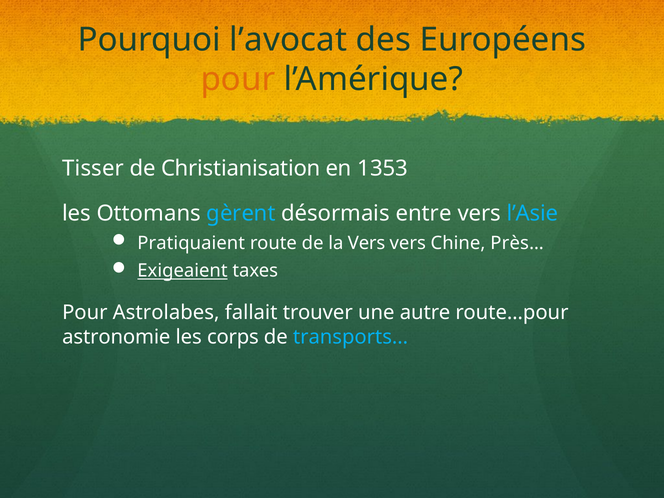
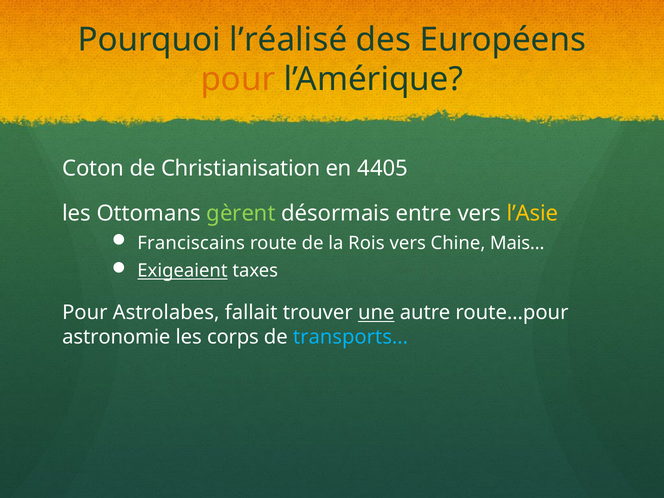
l’avocat: l’avocat -> l’réalisé
Tisser: Tisser -> Coton
1353: 1353 -> 4405
gèrent colour: light blue -> light green
l’Asie colour: light blue -> yellow
Pratiquaient: Pratiquaient -> Franciscains
la Vers: Vers -> Rois
Près…: Près… -> Mais…
une underline: none -> present
